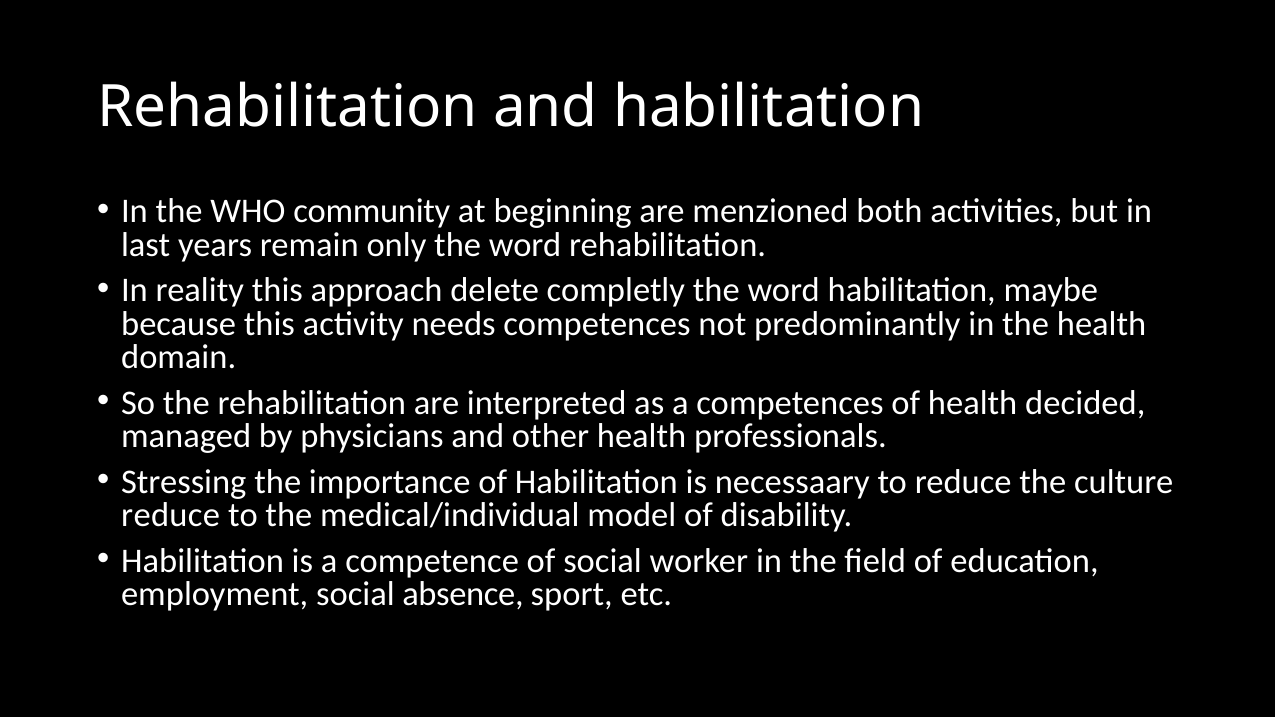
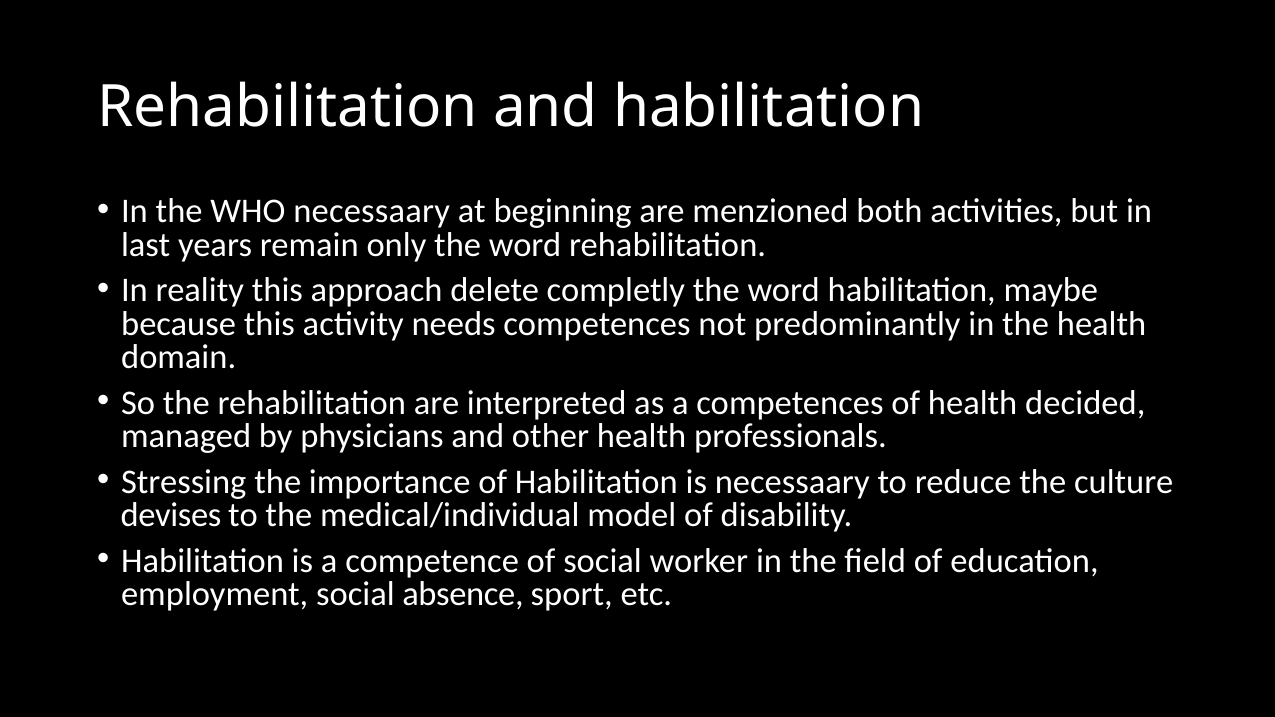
WHO community: community -> necessaary
reduce at (171, 515): reduce -> devises
